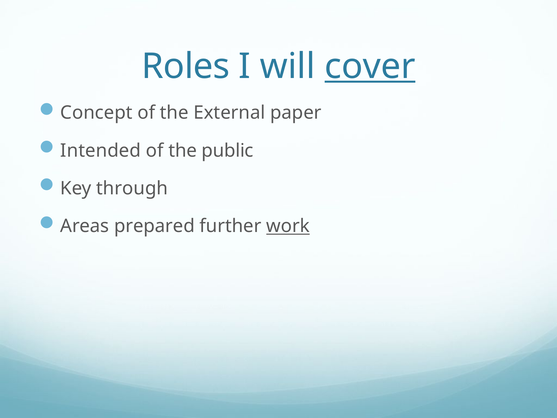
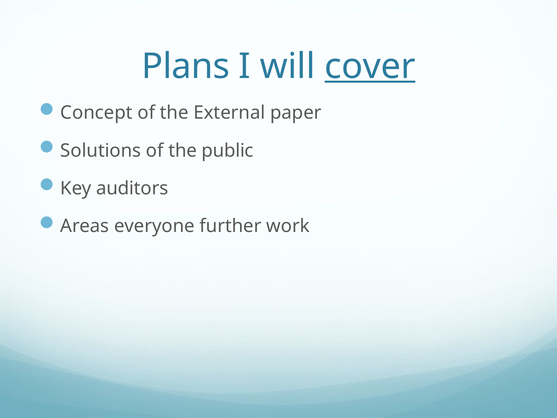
Roles: Roles -> Plans
Intended: Intended -> Solutions
through: through -> auditors
prepared: prepared -> everyone
work underline: present -> none
